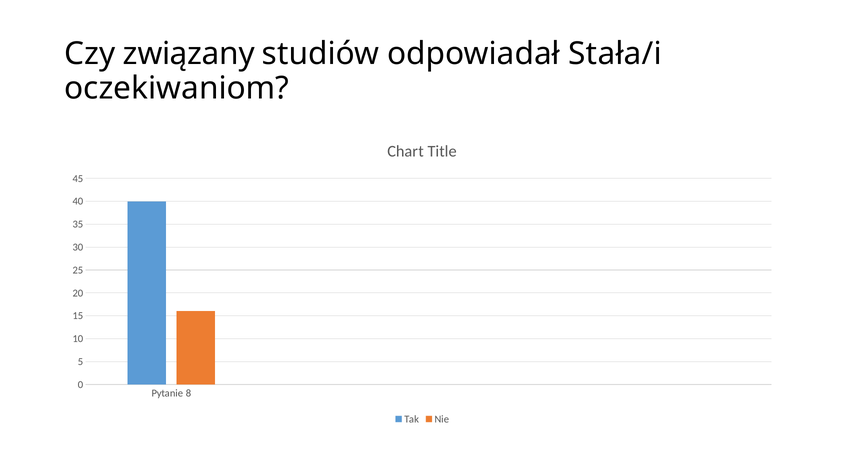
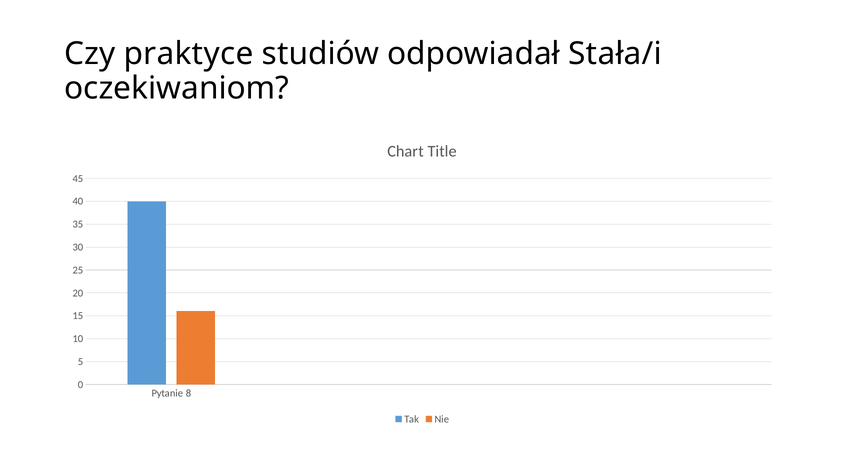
związany: związany -> praktyce
